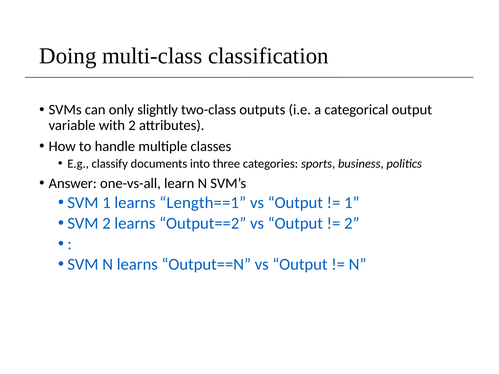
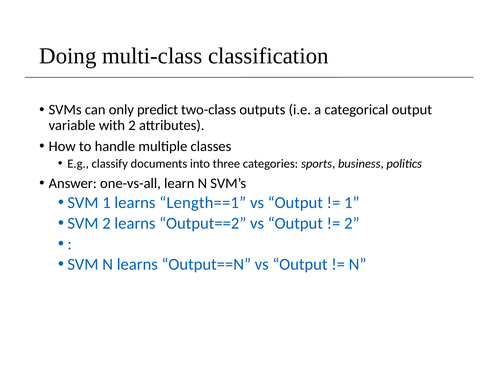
slightly: slightly -> predict
